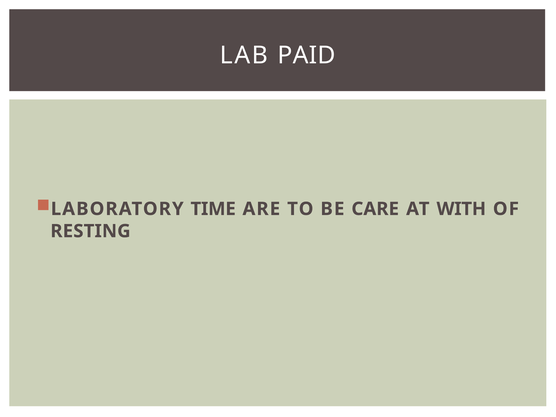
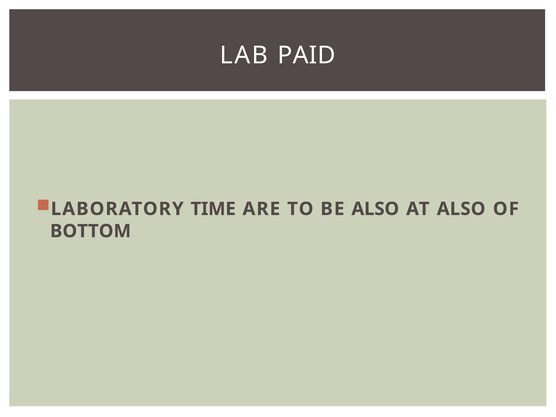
BE CARE: CARE -> ALSO
AT WITH: WITH -> ALSO
RESTING: RESTING -> BOTTOM
